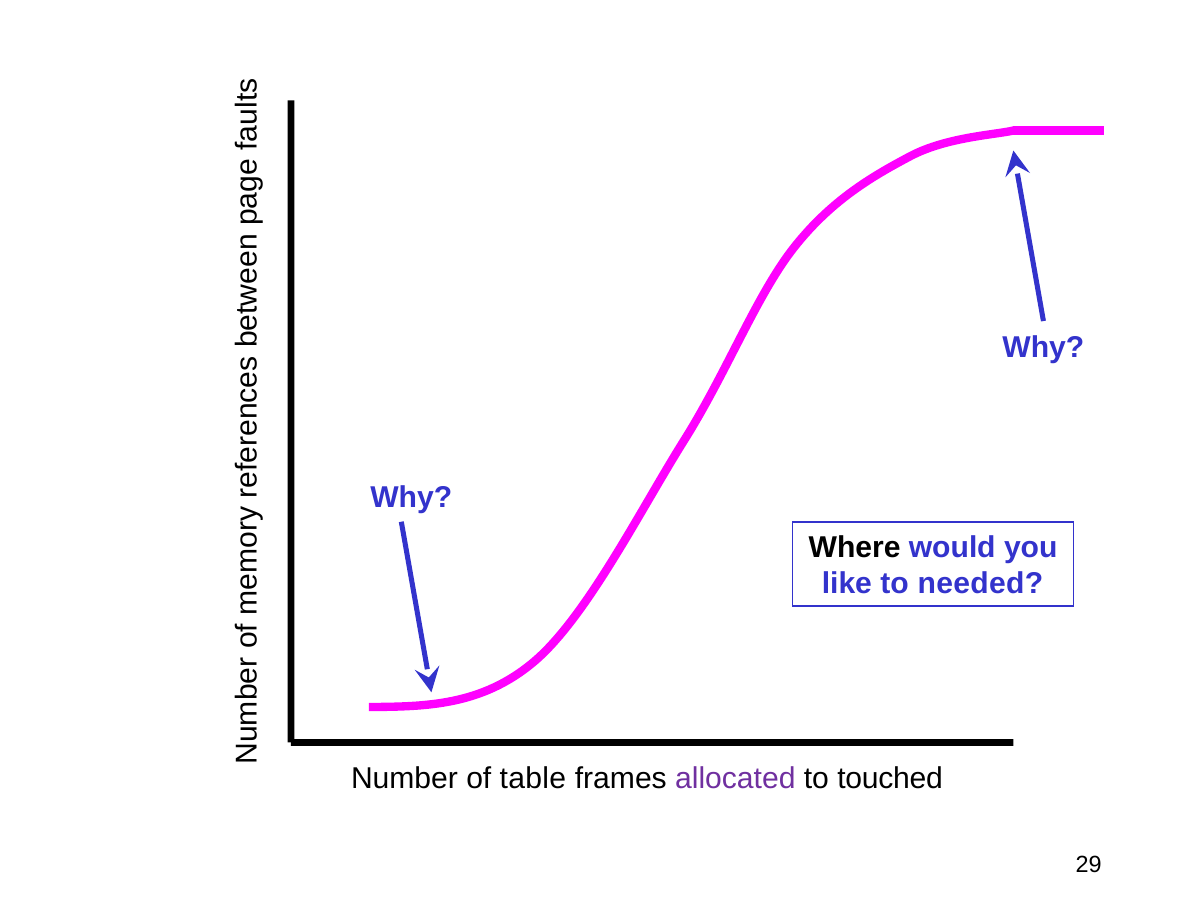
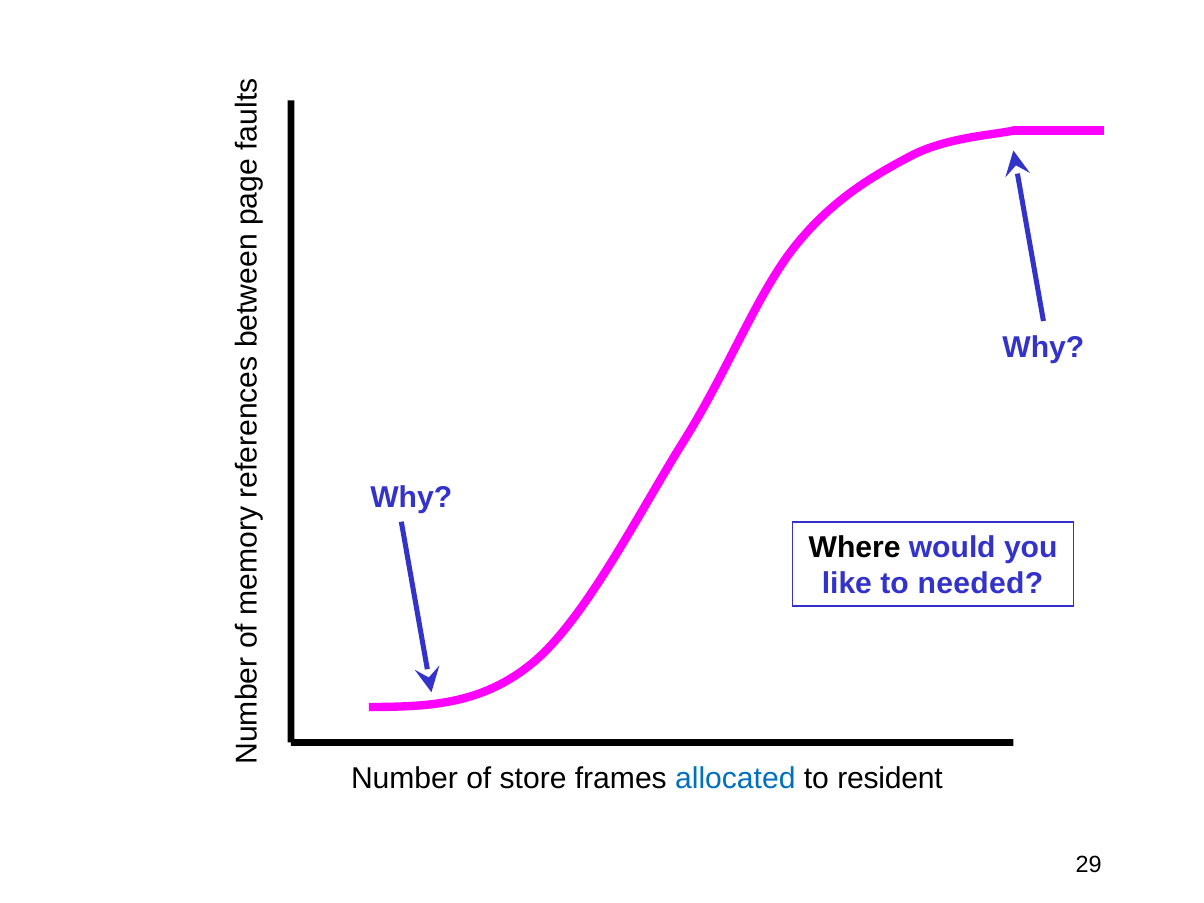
table: table -> store
allocated colour: purple -> blue
touched: touched -> resident
